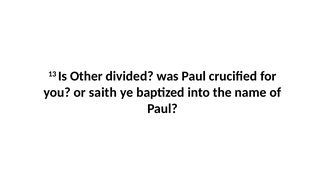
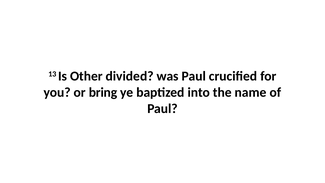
saith: saith -> bring
